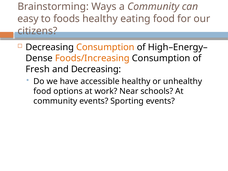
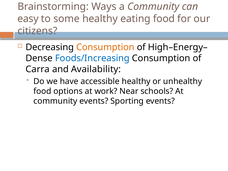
foods: foods -> some
Foods/Increasing colour: orange -> blue
Fresh: Fresh -> Carra
and Decreasing: Decreasing -> Availability
